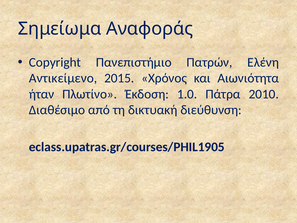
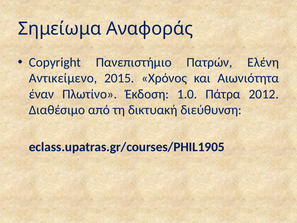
ήταν: ήταν -> έναν
2010: 2010 -> 2012
